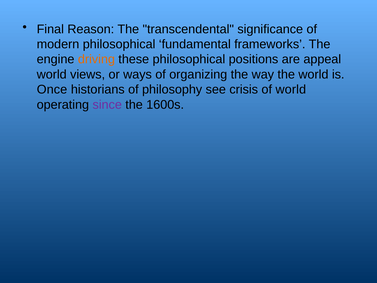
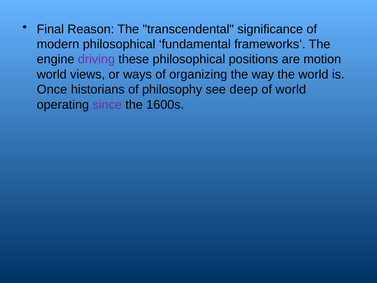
driving colour: orange -> purple
appeal: appeal -> motion
crisis: crisis -> deep
